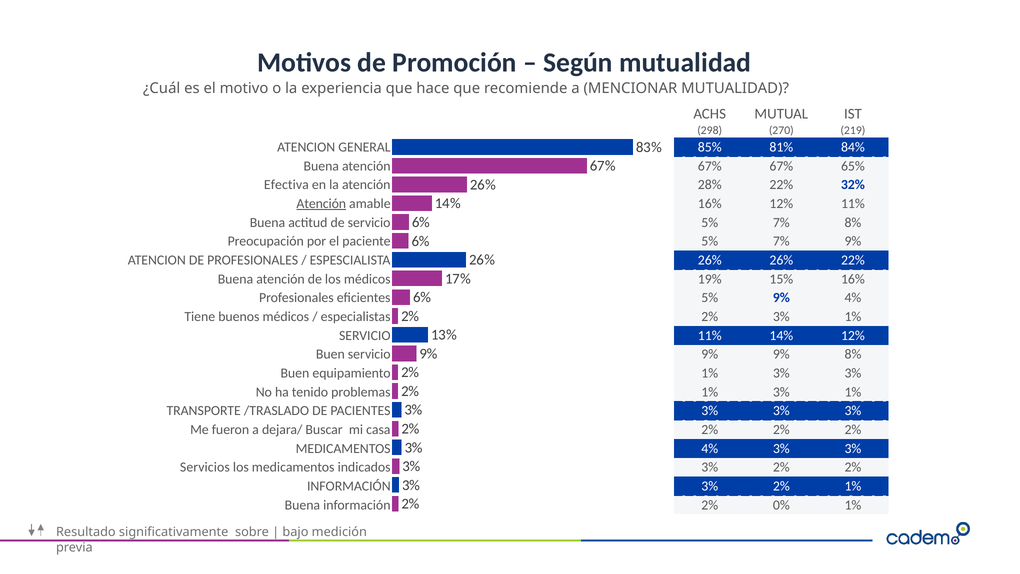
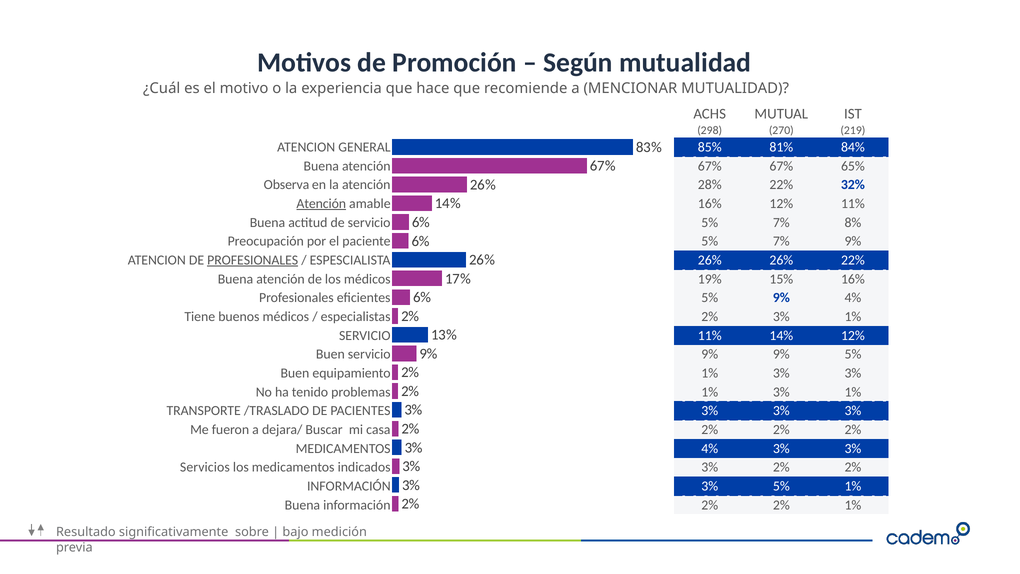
Efectiva: Efectiva -> Observa
PROFESIONALES at (253, 260) underline: none -> present
9% 8%: 8% -> 5%
INFORMACIÓN 3% 2%: 2% -> 5%
información 2% 0%: 0% -> 2%
